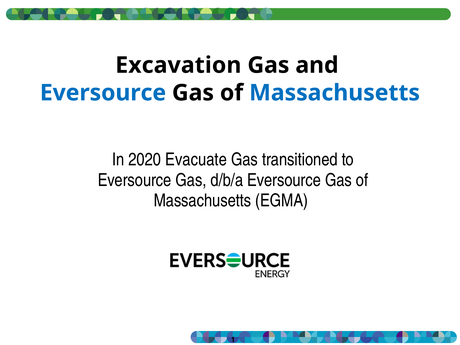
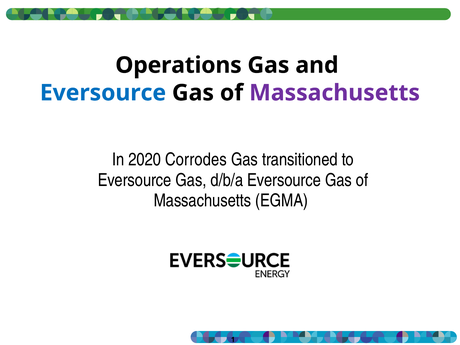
Excavation: Excavation -> Operations
Massachusetts at (335, 93) colour: blue -> purple
Evacuate: Evacuate -> Corrodes
